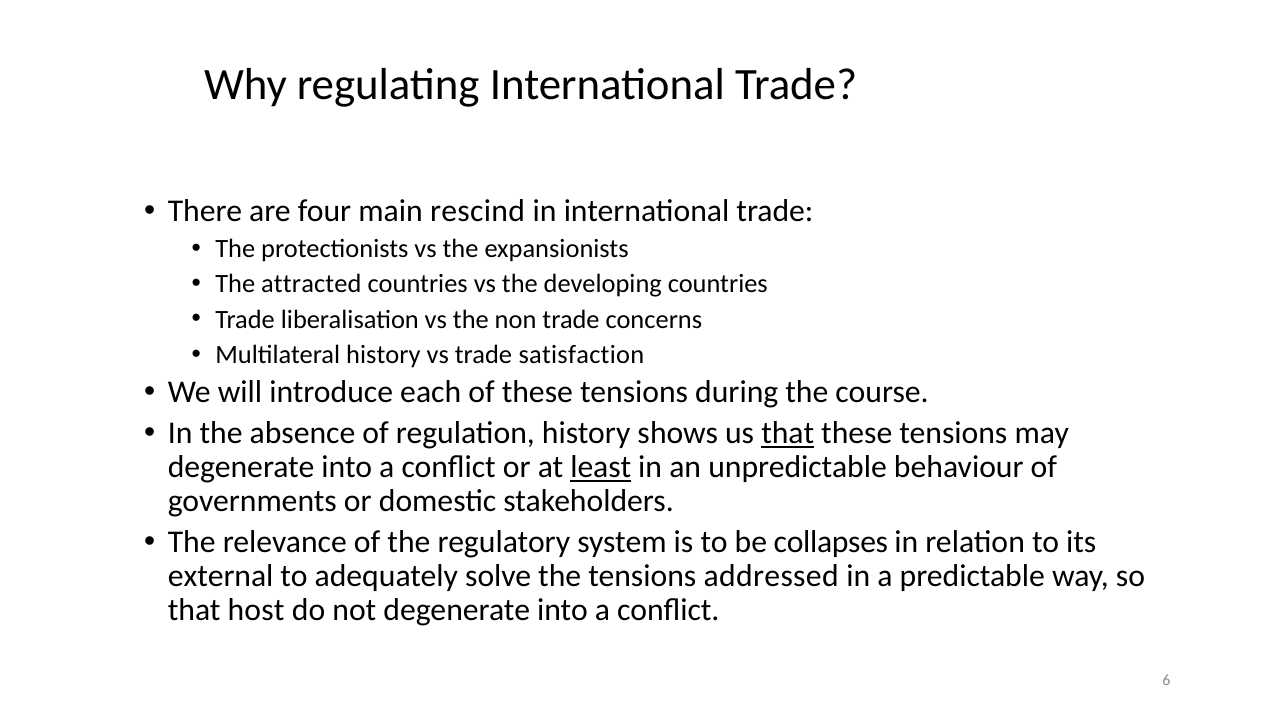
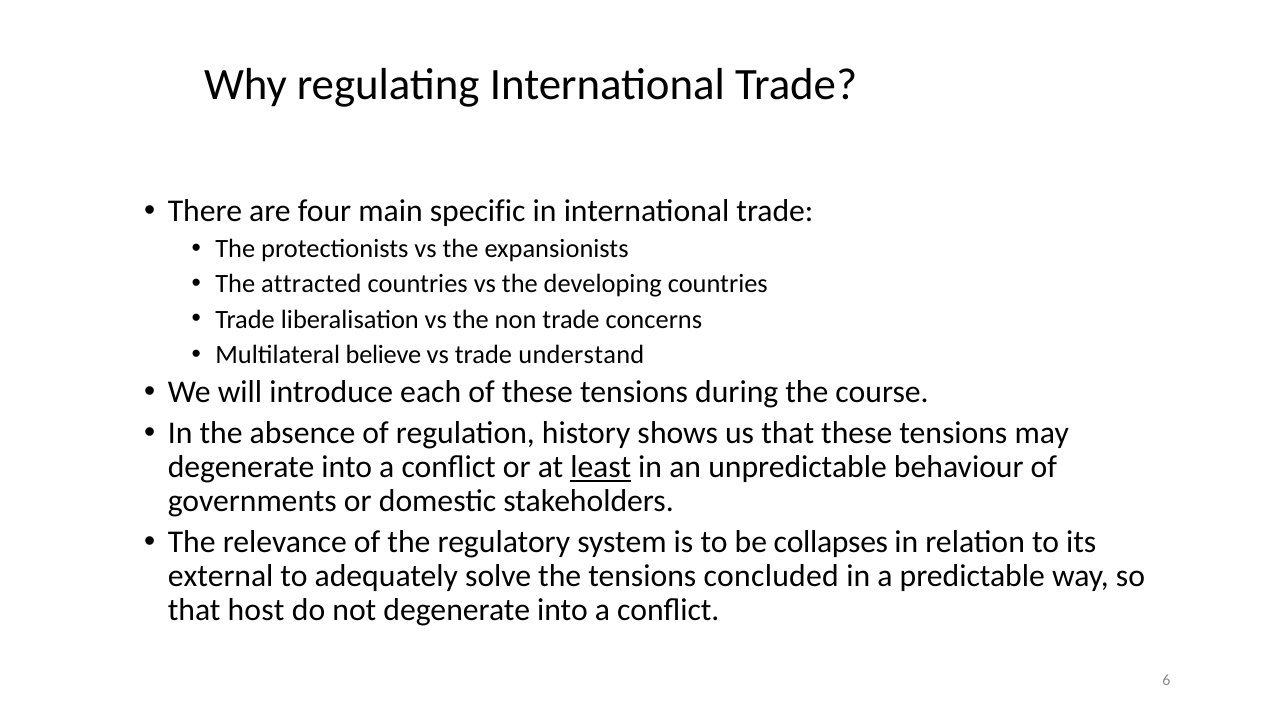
rescind: rescind -> specific
Multilateral history: history -> believe
satisfaction: satisfaction -> understand
that at (788, 433) underline: present -> none
addressed: addressed -> concluded
